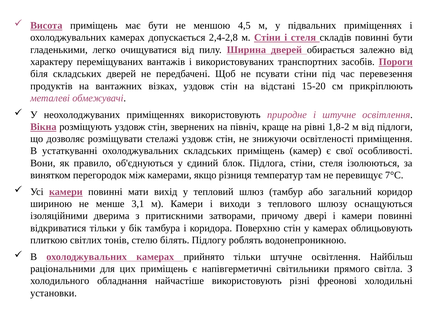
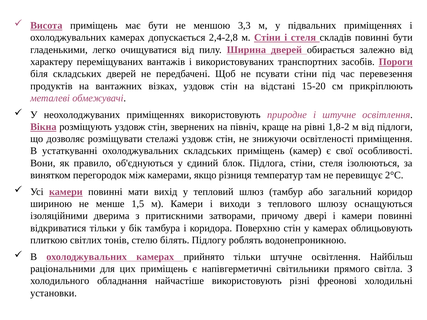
4,5: 4,5 -> 3,3
7°С: 7°С -> 2°С
3,1: 3,1 -> 1,5
